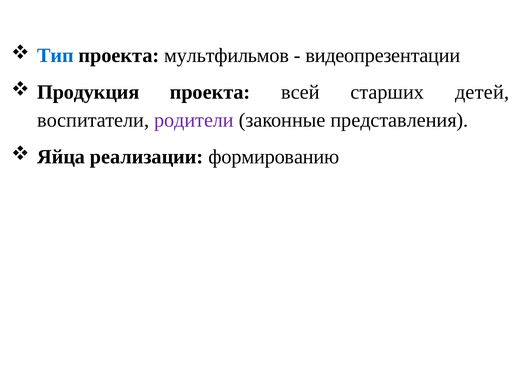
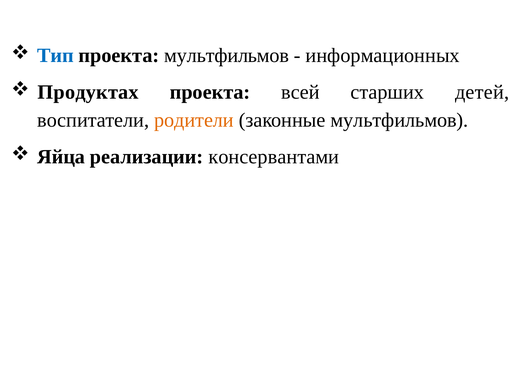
видеопрезентации: видеопрезентации -> информационных
Продукция: Продукция -> Продуктах
родители colour: purple -> orange
законные представления: представления -> мультфильмов
формированию: формированию -> консервантами
